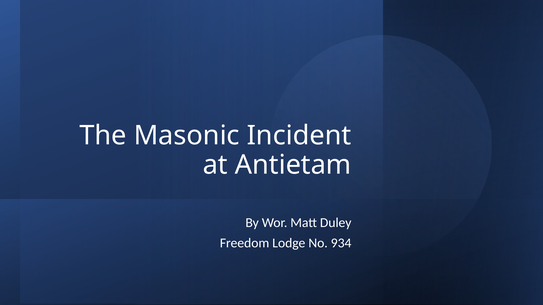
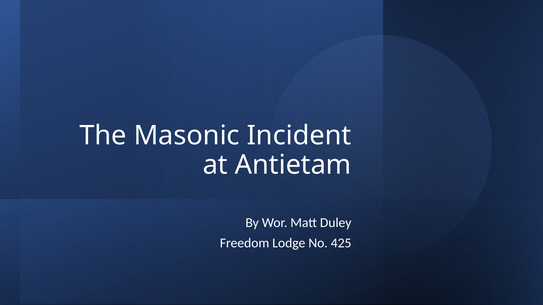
934: 934 -> 425
